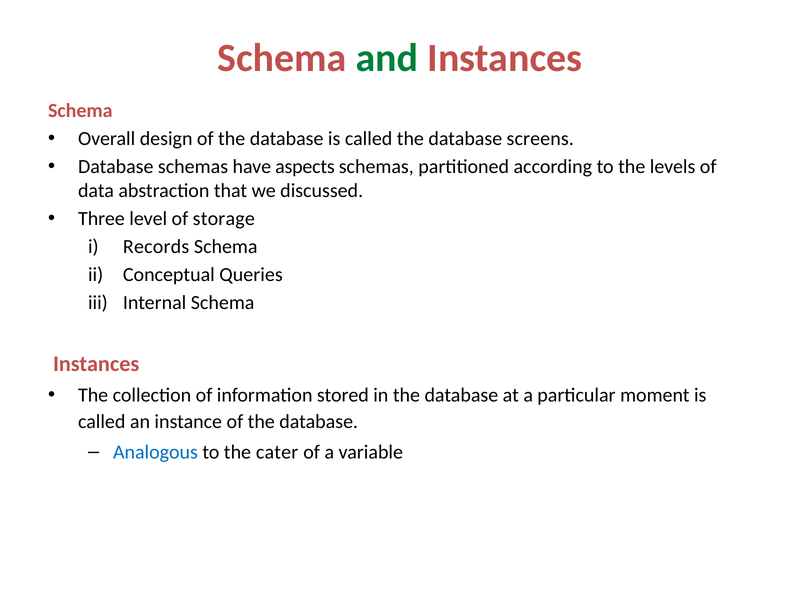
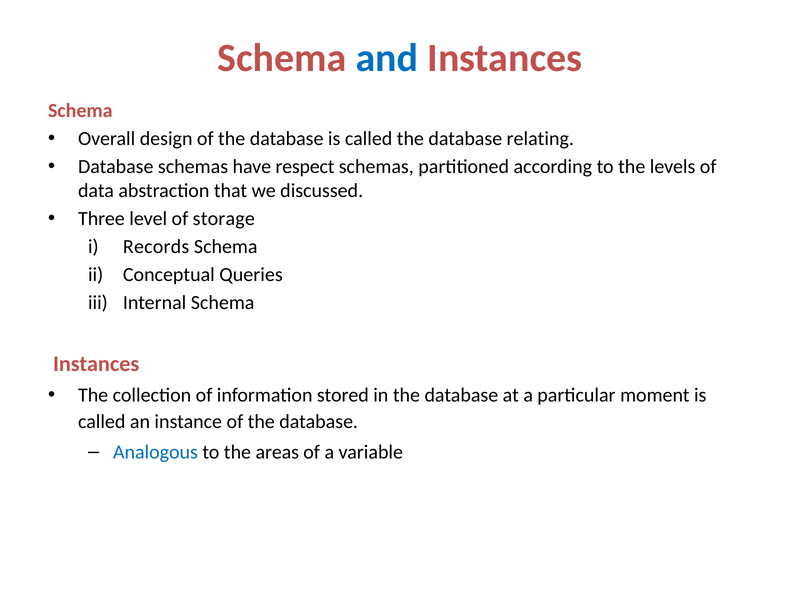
and colour: green -> blue
screens: screens -> relating
aspects: aspects -> respect
cater: cater -> areas
